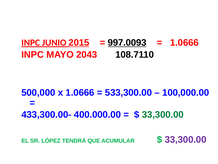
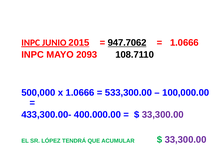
997.0093: 997.0093 -> 947.7062
2043: 2043 -> 2093
33,300.00 at (163, 114) colour: green -> purple
